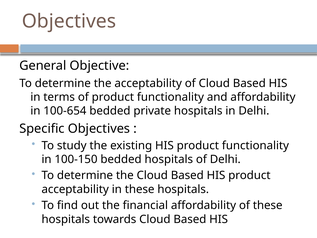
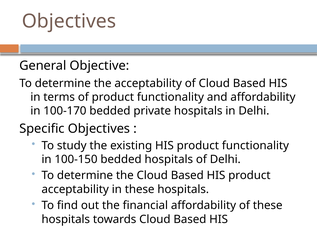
100-654: 100-654 -> 100-170
